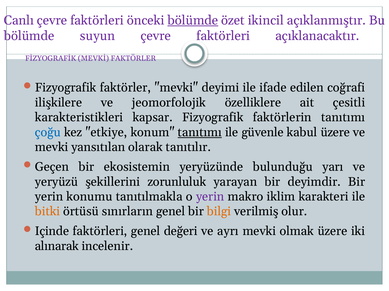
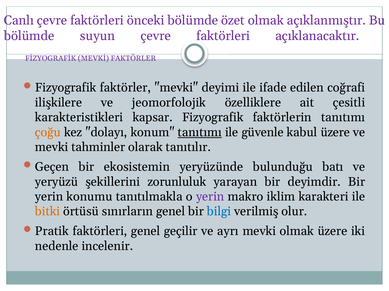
bölümde at (193, 20) underline: present -> none
özet ikincil: ikincil -> olmak
çoğu colour: blue -> orange
etkiye: etkiye -> dolayı
yansıtılan: yansıtılan -> tahminler
yarı: yarı -> batı
bilgi colour: orange -> blue
Içinde: Içinde -> Pratik
değeri: değeri -> geçilir
alınarak: alınarak -> nedenle
